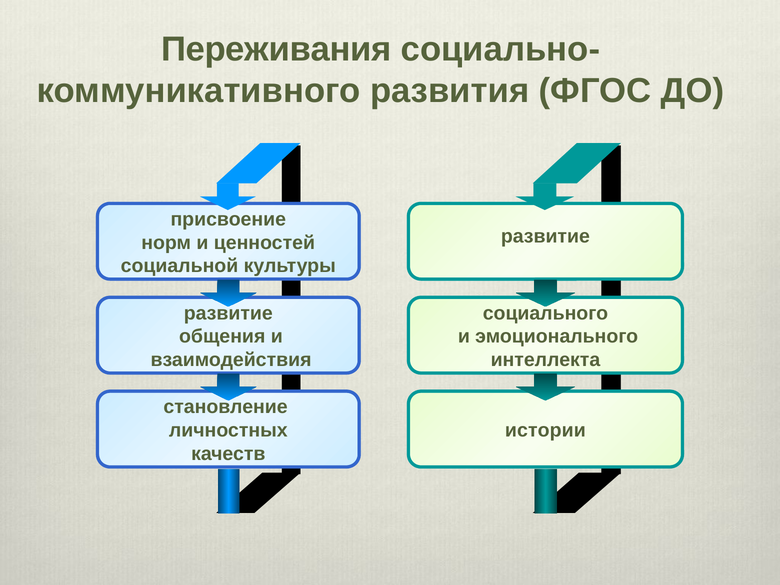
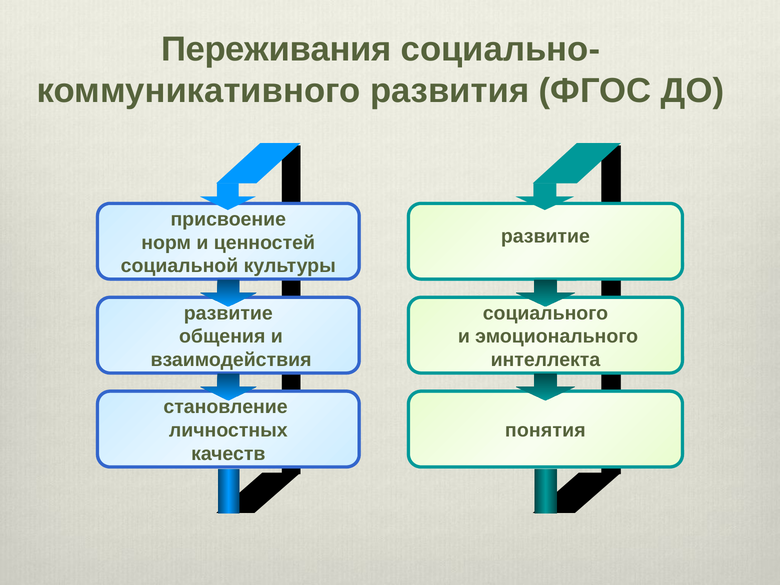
истории: истории -> понятия
